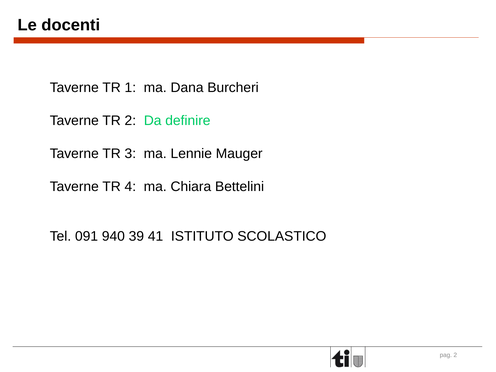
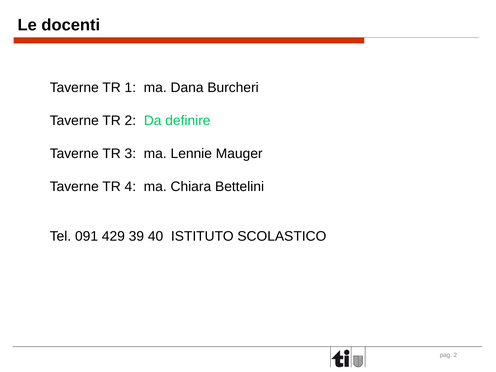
940: 940 -> 429
41: 41 -> 40
